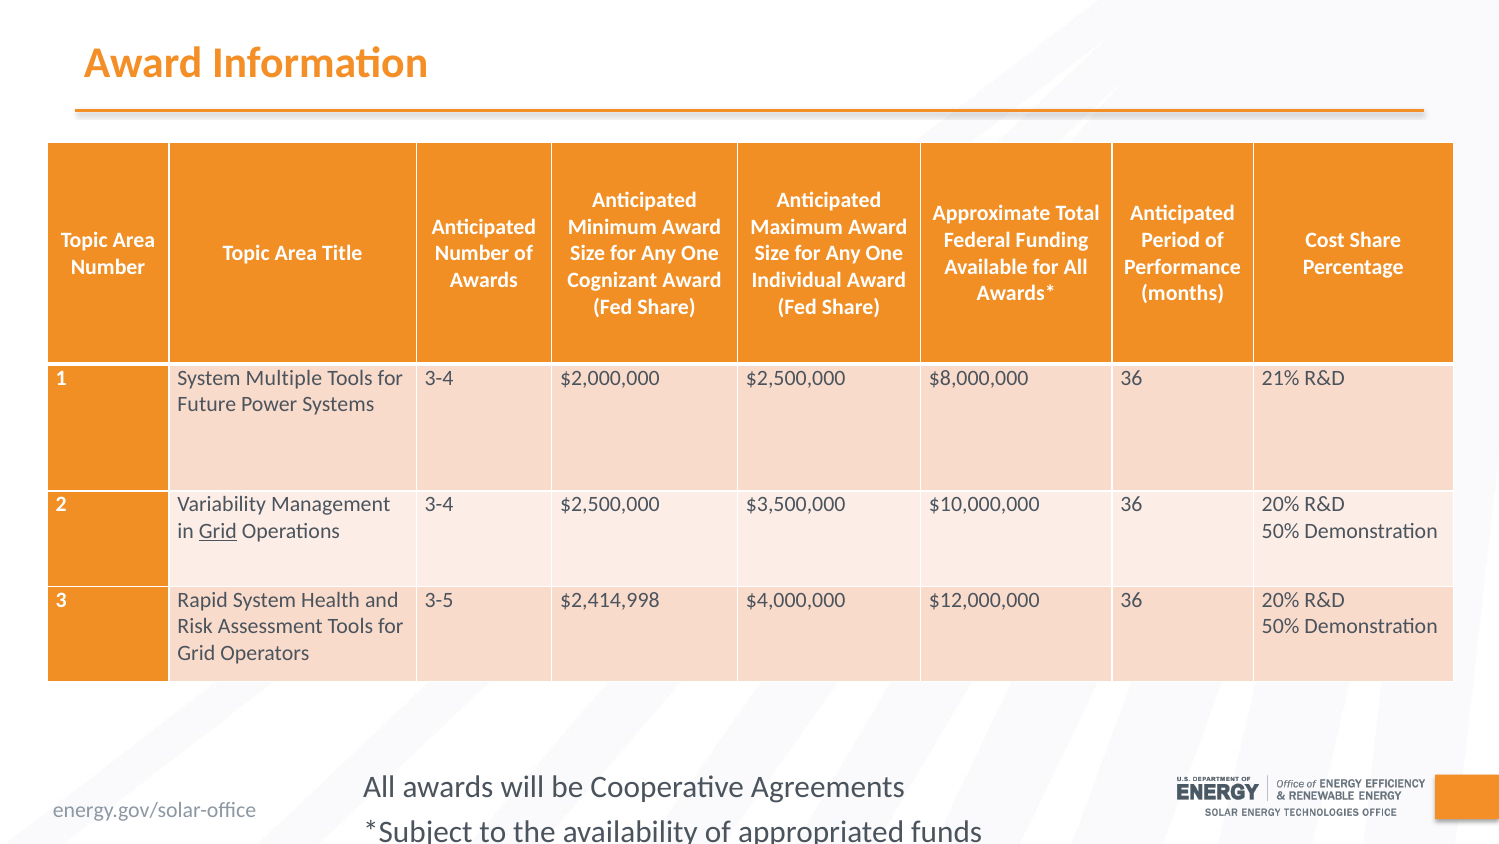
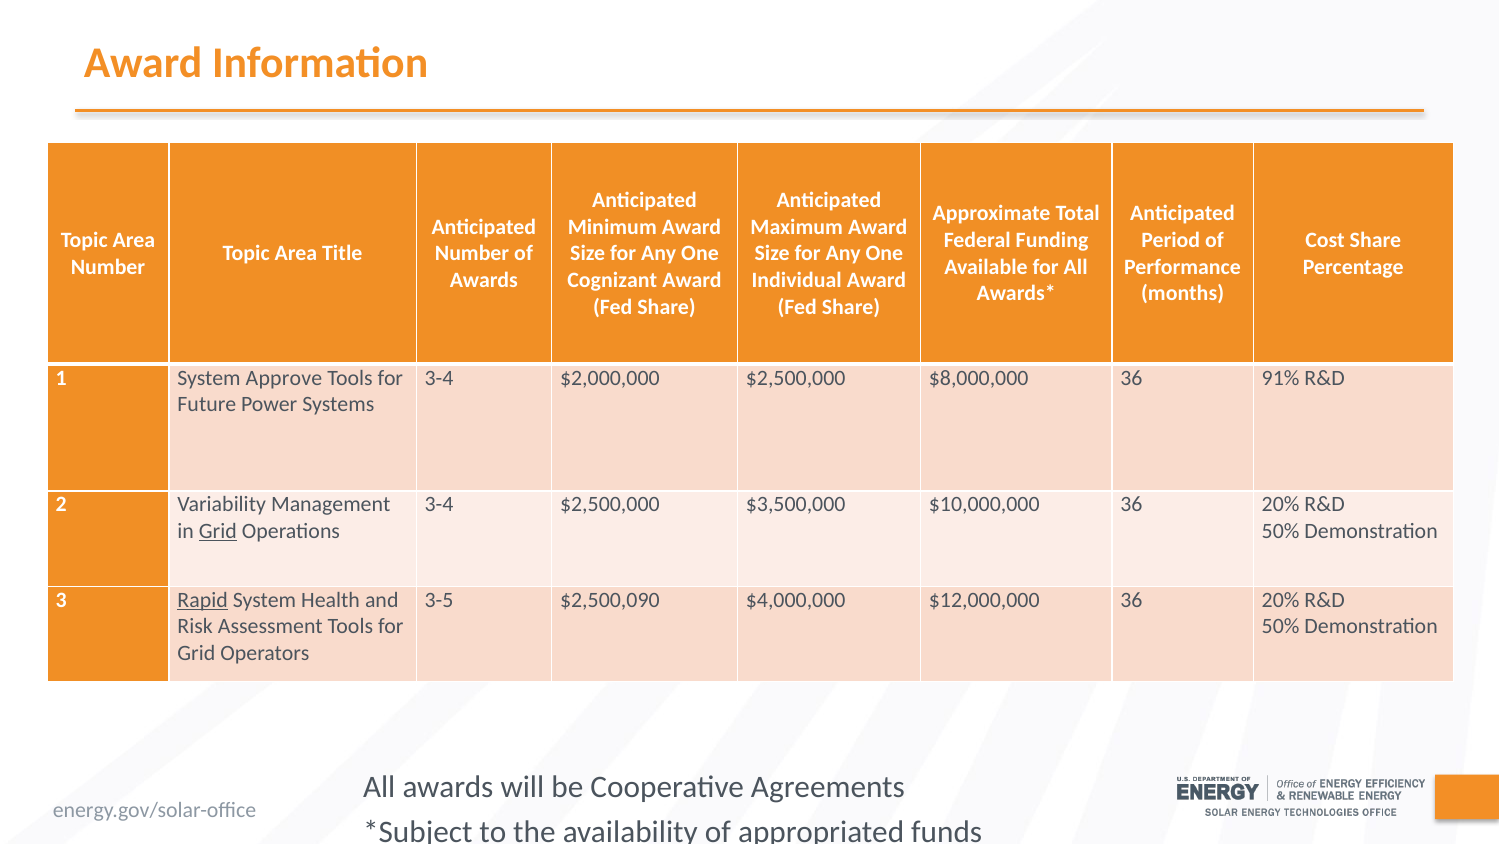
Multiple: Multiple -> Approve
21%: 21% -> 91%
Rapid underline: none -> present
$2,414,998: $2,414,998 -> $2,500,090
